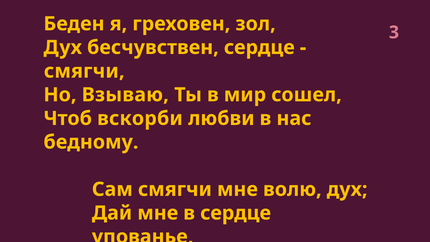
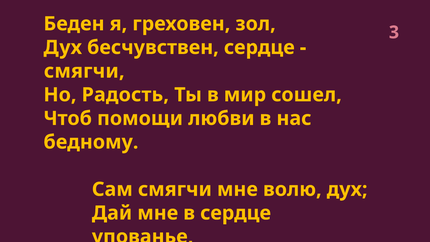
Взываю: Взываю -> Радость
вскорби: вскорби -> помощи
